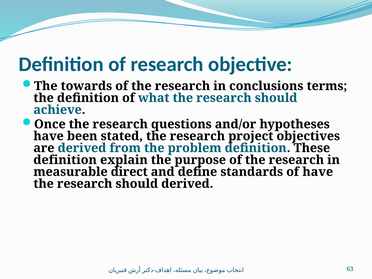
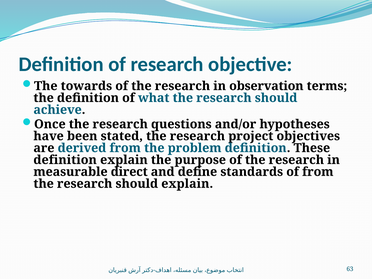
conclusions: conclusions -> observation
of have: have -> from
should derived: derived -> explain
